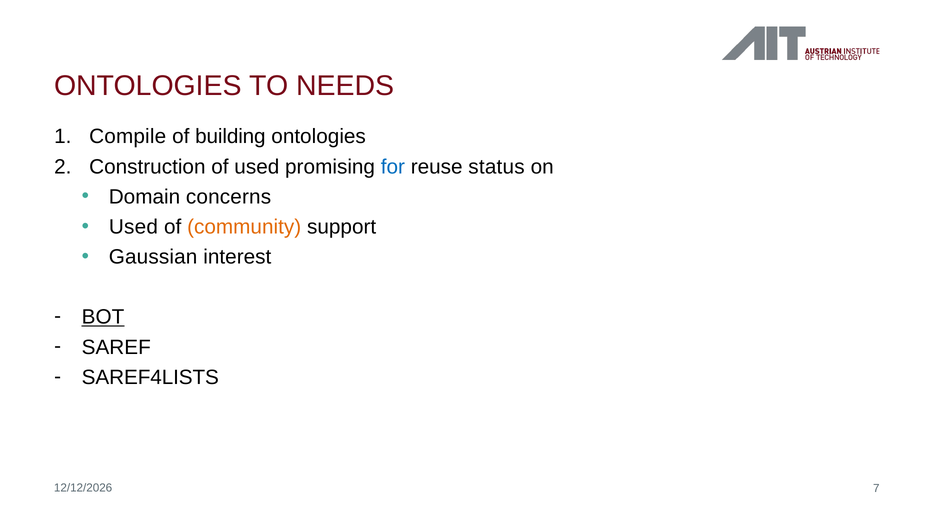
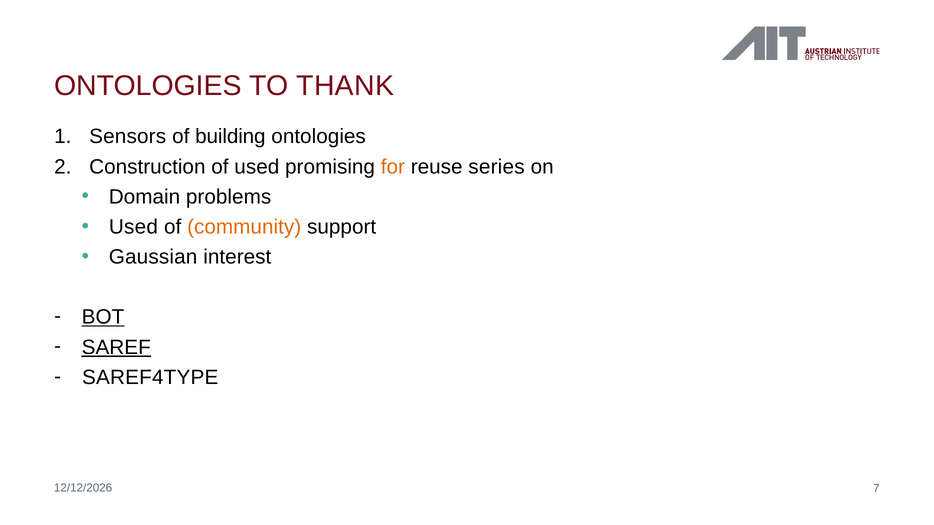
NEEDS: NEEDS -> THANK
Compile: Compile -> Sensors
for colour: blue -> orange
status: status -> series
concerns: concerns -> problems
SAREF underline: none -> present
SAREF4LISTS: SAREF4LISTS -> SAREF4TYPE
